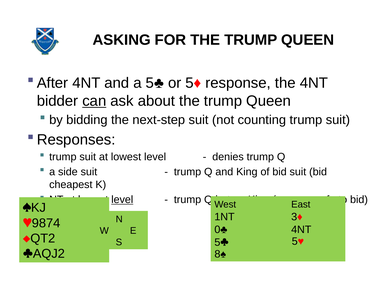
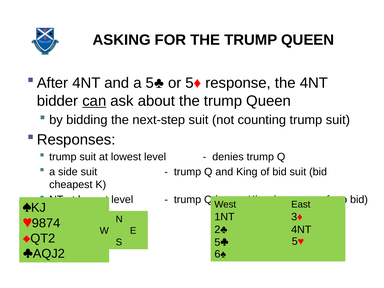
level at (122, 200) underline: present -> none
0♣: 0♣ -> 2♣
8♠: 8♠ -> 6♠
